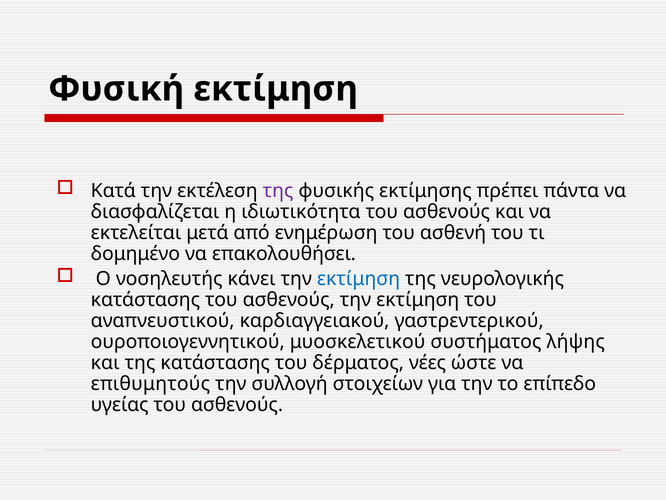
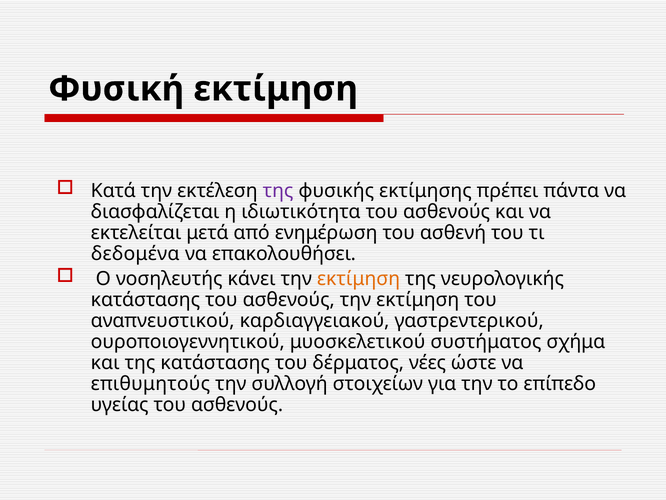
δομημένο: δομημένο -> δεδομένα
εκτίμηση at (359, 279) colour: blue -> orange
λήψης: λήψης -> σχήμα
